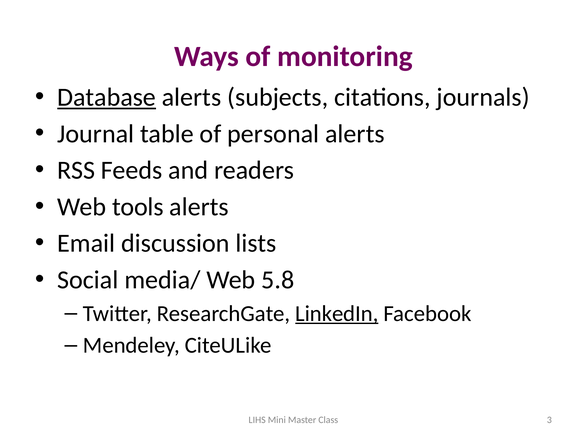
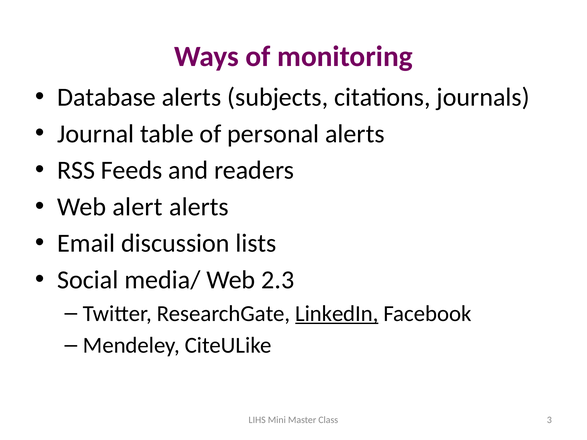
Database underline: present -> none
tools: tools -> alert
5.8: 5.8 -> 2.3
